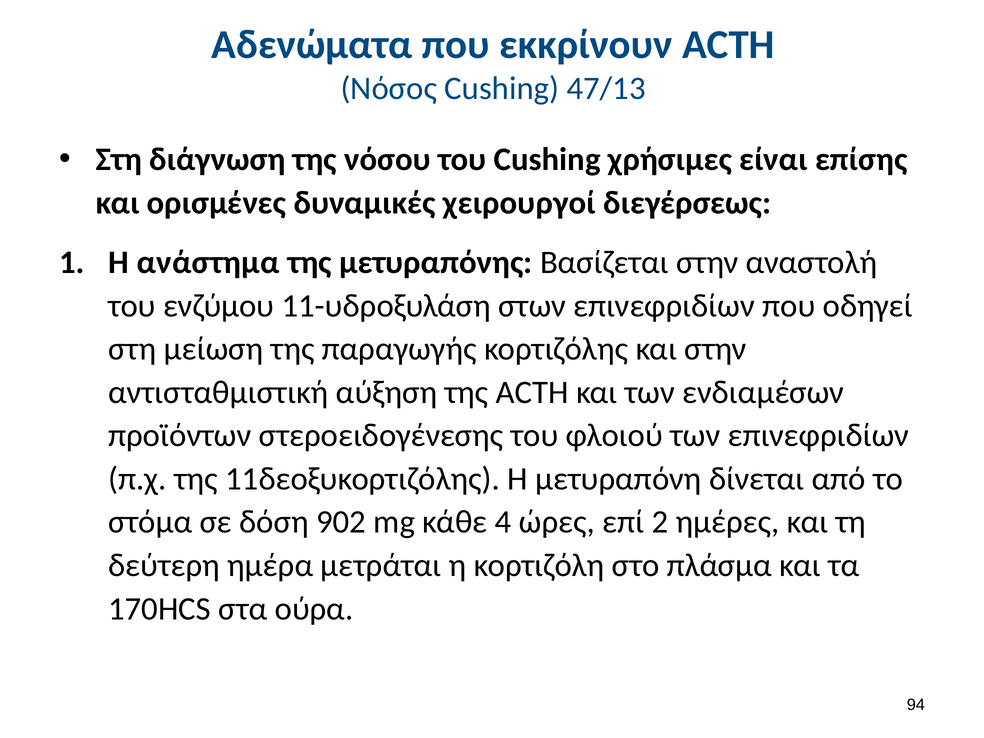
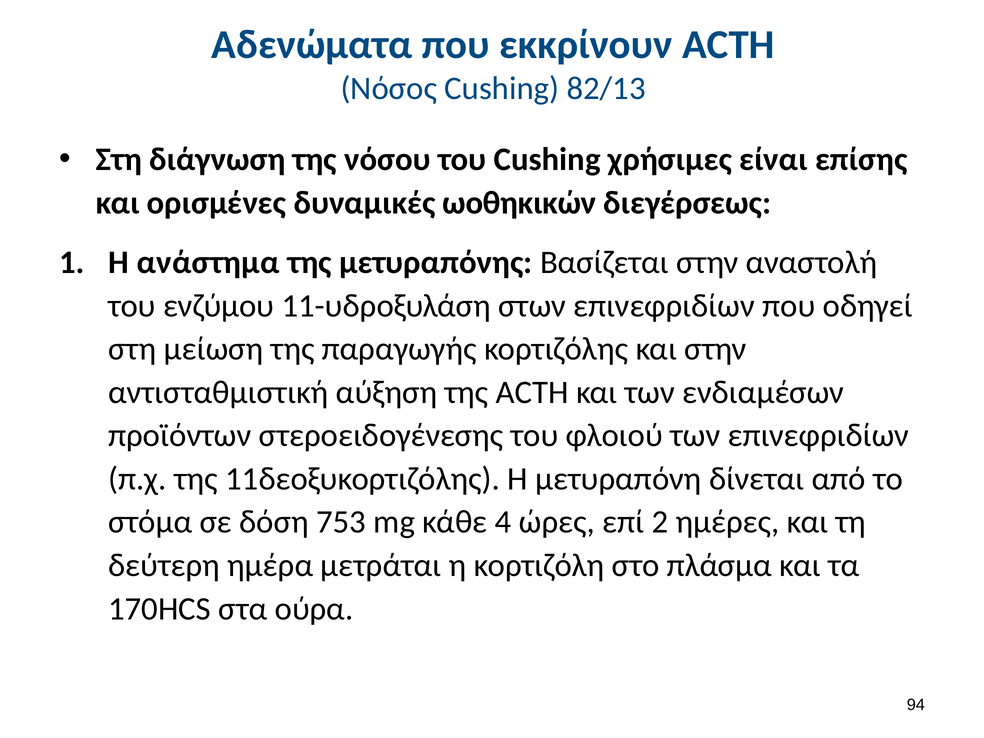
47/13: 47/13 -> 82/13
χειρουργοί: χειρουργοί -> ωοθηκικών
902: 902 -> 753
